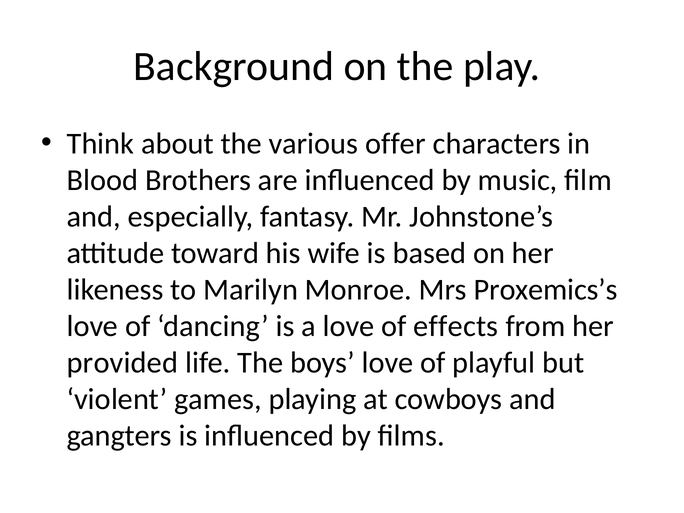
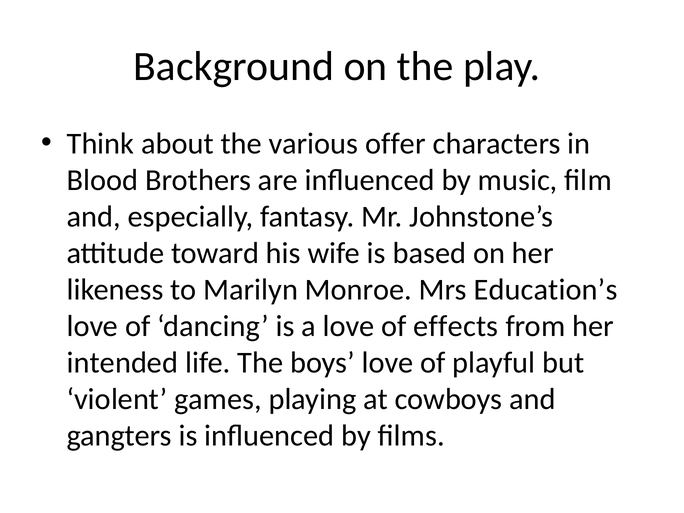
Proxemics’s: Proxemics’s -> Education’s
provided: provided -> intended
